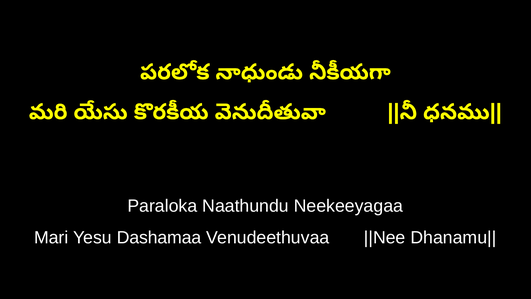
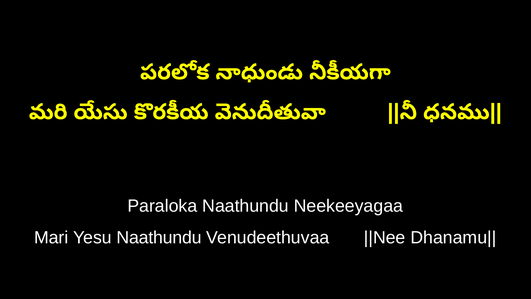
Yesu Dashamaa: Dashamaa -> Naathundu
